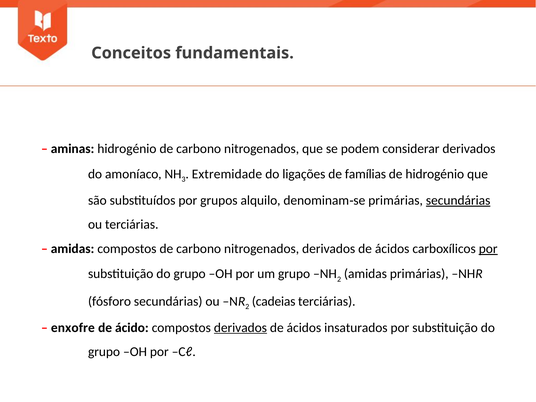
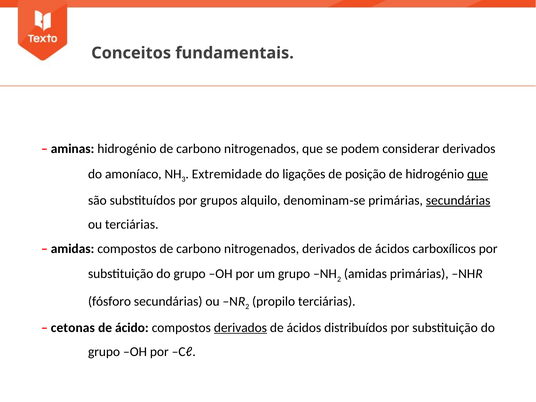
famílias: famílias -> posição
que at (478, 174) underline: none -> present
por at (488, 249) underline: present -> none
cadeias: cadeias -> propilo
enxofre: enxofre -> cetonas
insaturados: insaturados -> distribuídos
